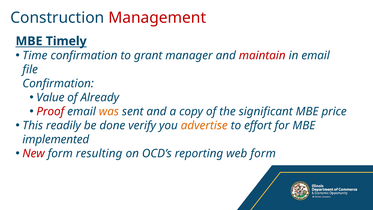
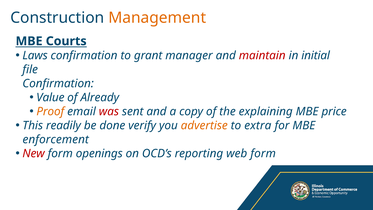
Management colour: red -> orange
Timely: Timely -> Courts
Time: Time -> Laws
in email: email -> initial
Proof colour: red -> orange
was colour: orange -> red
significant: significant -> explaining
effort: effort -> extra
implemented: implemented -> enforcement
resulting: resulting -> openings
